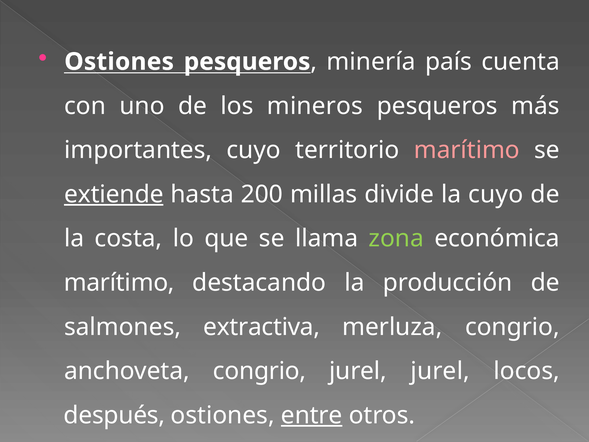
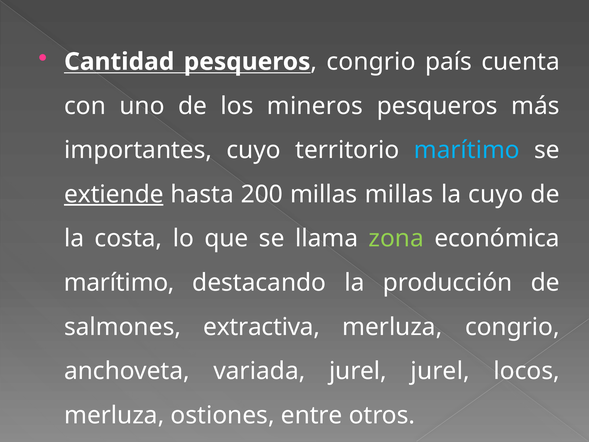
Ostiones at (119, 62): Ostiones -> Cantidad
minería at (371, 62): minería -> congrio
marítimo at (467, 150) colour: pink -> light blue
millas divide: divide -> millas
anchoveta congrio: congrio -> variada
después at (114, 415): después -> merluza
entre underline: present -> none
